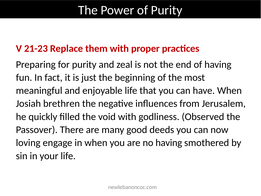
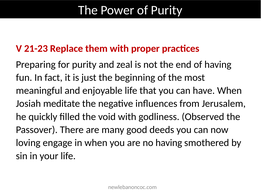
brethren: brethren -> meditate
